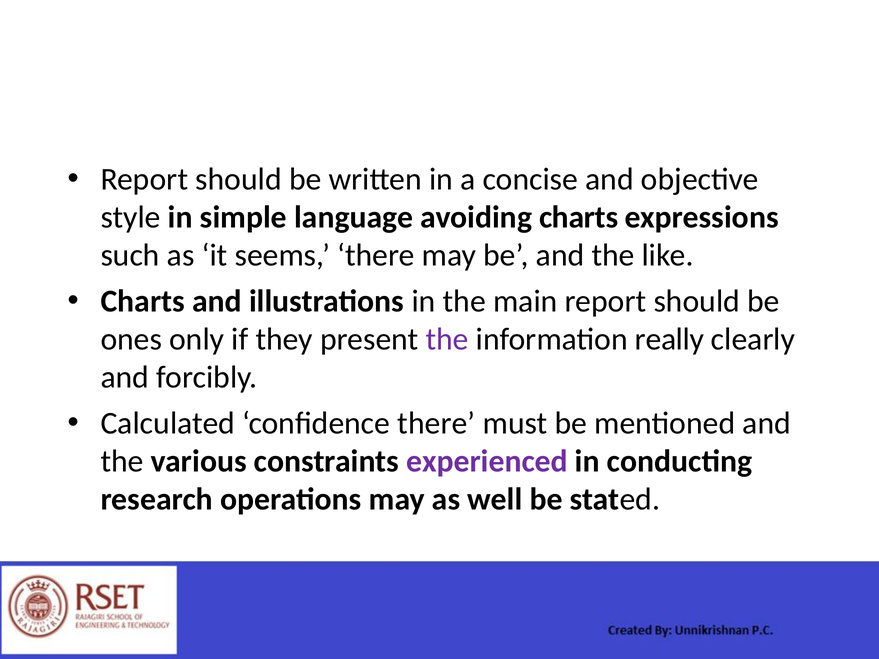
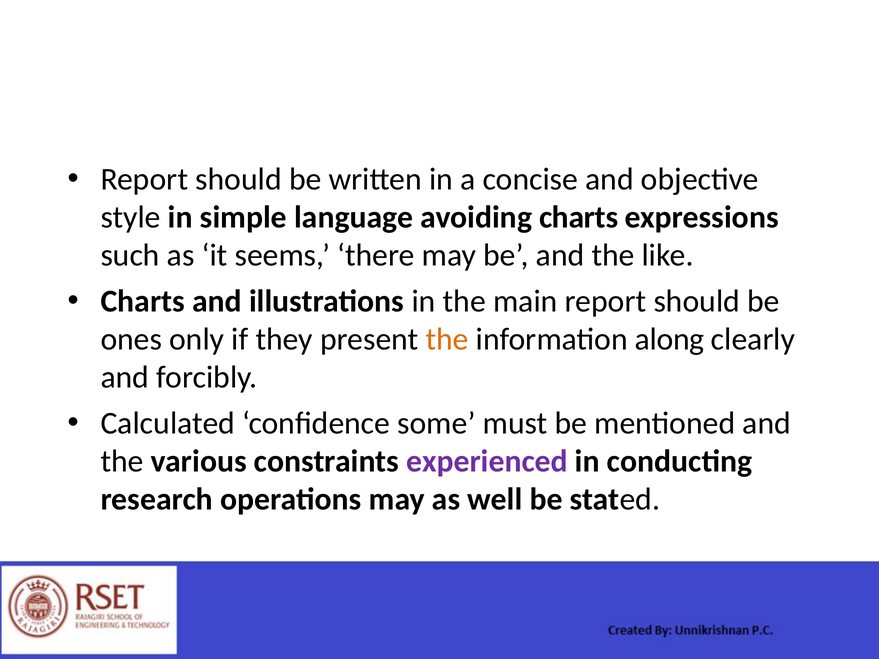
the at (447, 340) colour: purple -> orange
really: really -> along
confidence there: there -> some
